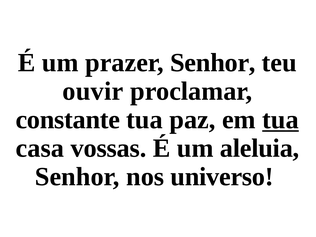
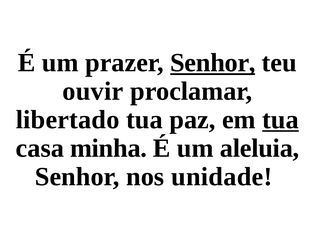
Senhor at (213, 63) underline: none -> present
constante: constante -> libertado
vossas: vossas -> minha
universo: universo -> unidade
